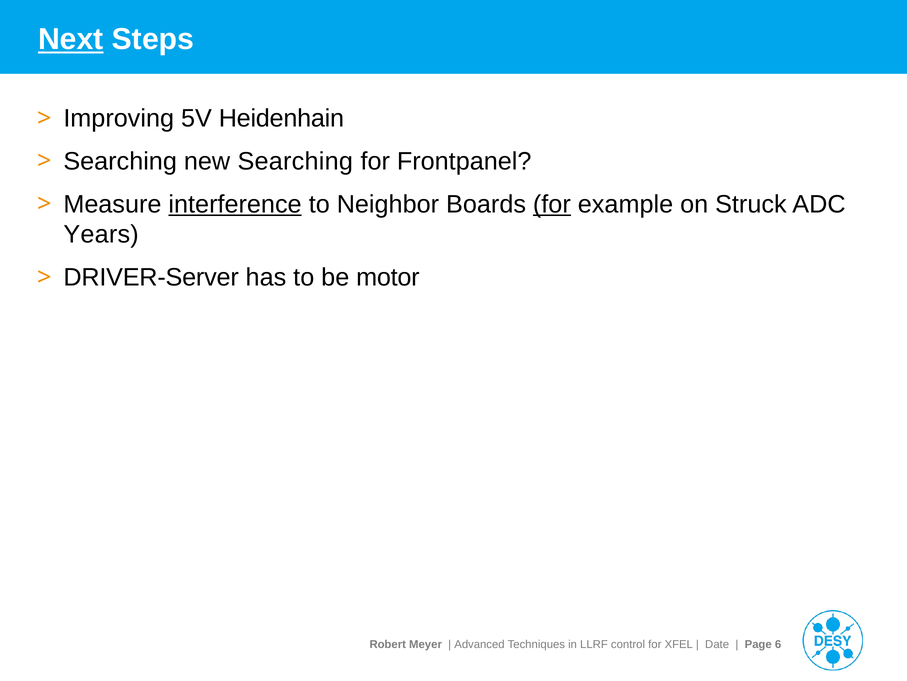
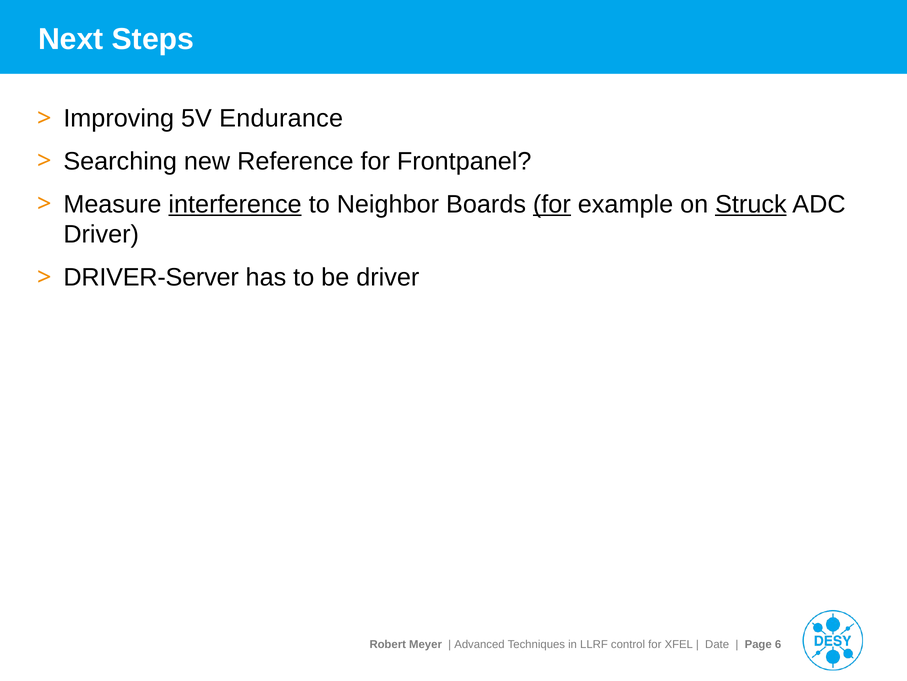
Next underline: present -> none
Heidenhain: Heidenhain -> Endurance
new Searching: Searching -> Reference
Struck underline: none -> present
Years at (101, 234): Years -> Driver
be motor: motor -> driver
